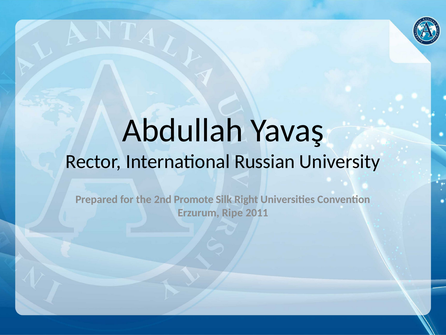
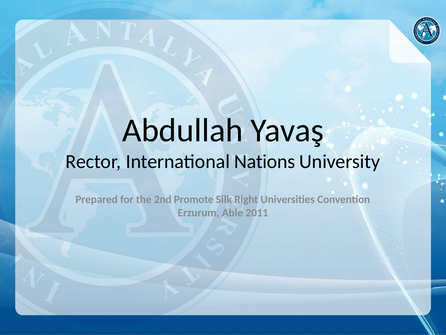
Russian: Russian -> Nations
Ripe: Ripe -> Able
